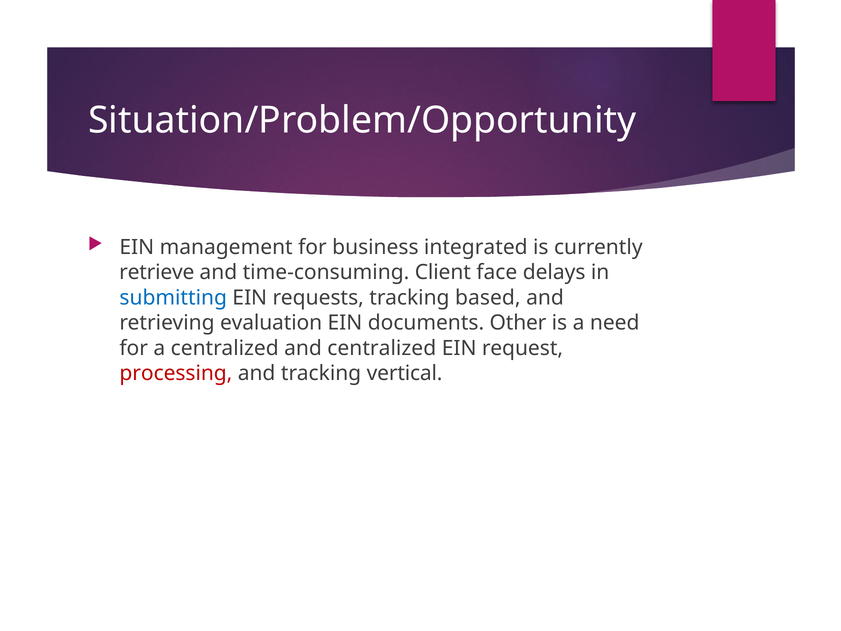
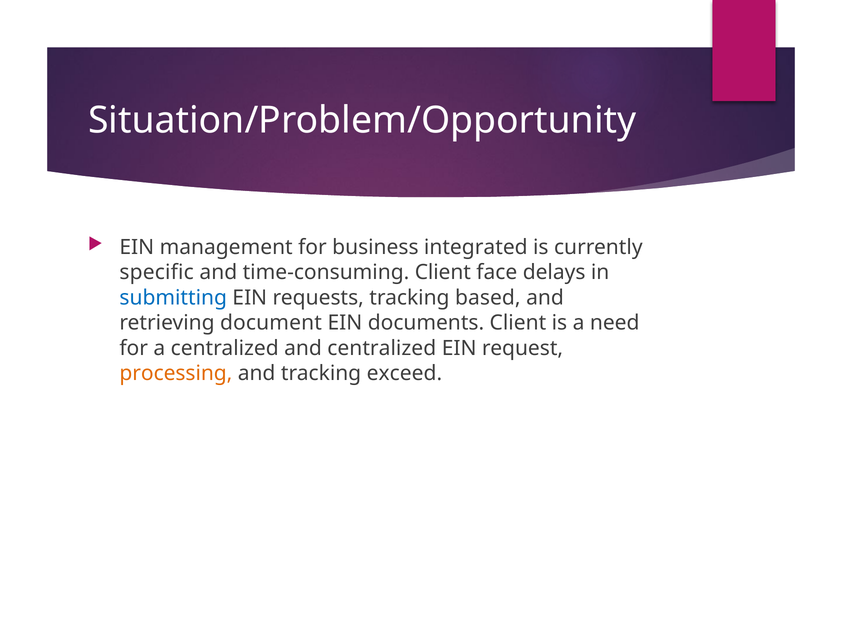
retrieve: retrieve -> specific
evaluation: evaluation -> document
documents Other: Other -> Client
processing colour: red -> orange
vertical: vertical -> exceed
